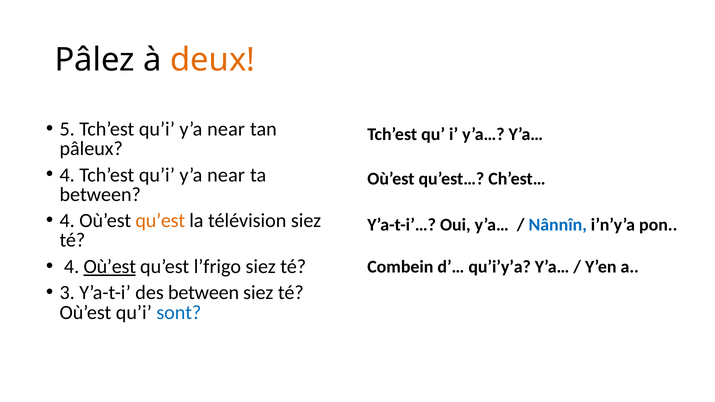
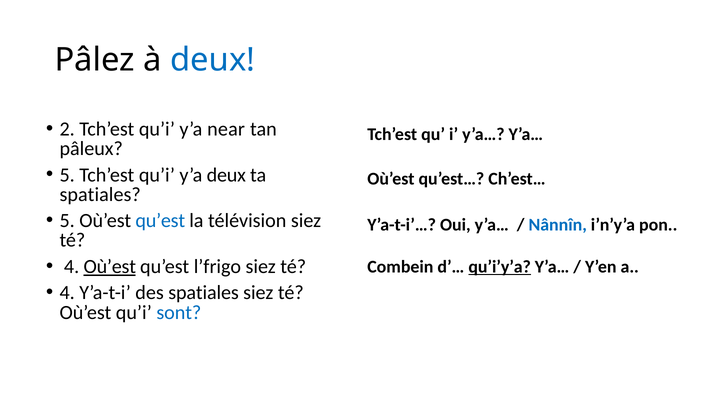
deux at (213, 60) colour: orange -> blue
5: 5 -> 2
4 at (67, 175): 4 -> 5
near at (226, 175): near -> deux
between at (100, 195): between -> spatiales
4 at (67, 221): 4 -> 5
qu’est at (160, 221) colour: orange -> blue
qu’i’y’a underline: none -> present
3 at (67, 293): 3 -> 4
des between: between -> spatiales
